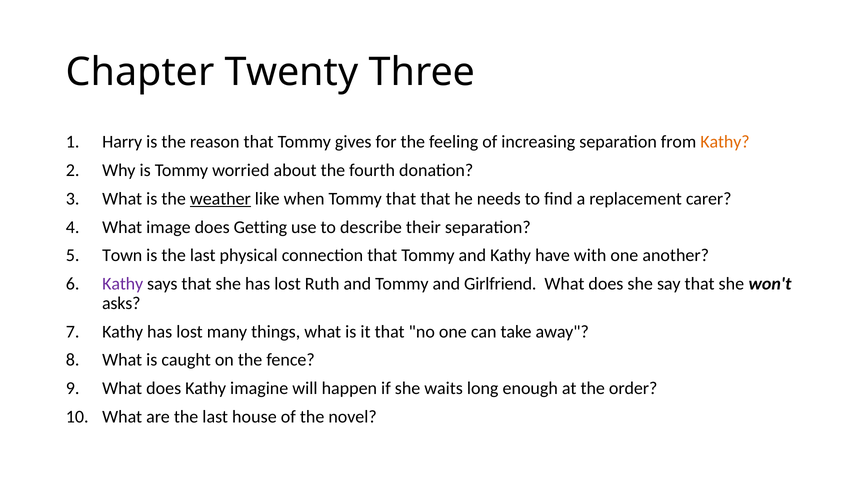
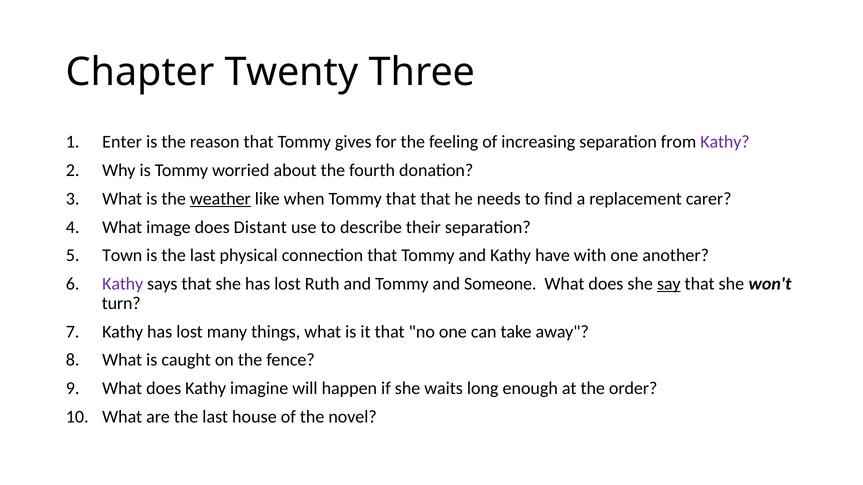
Harry: Harry -> Enter
Kathy at (725, 142) colour: orange -> purple
Getting: Getting -> Distant
Girlfriend: Girlfriend -> Someone
say underline: none -> present
asks: asks -> turn
